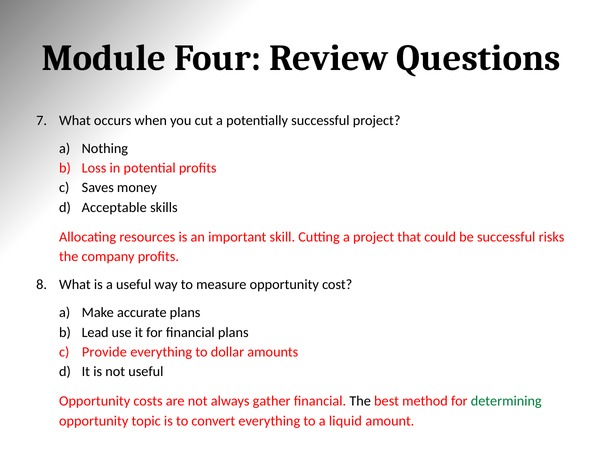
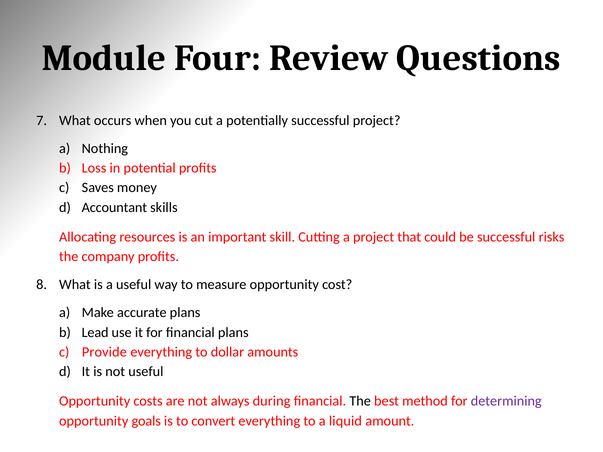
Acceptable: Acceptable -> Accountant
gather: gather -> during
determining colour: green -> purple
topic: topic -> goals
